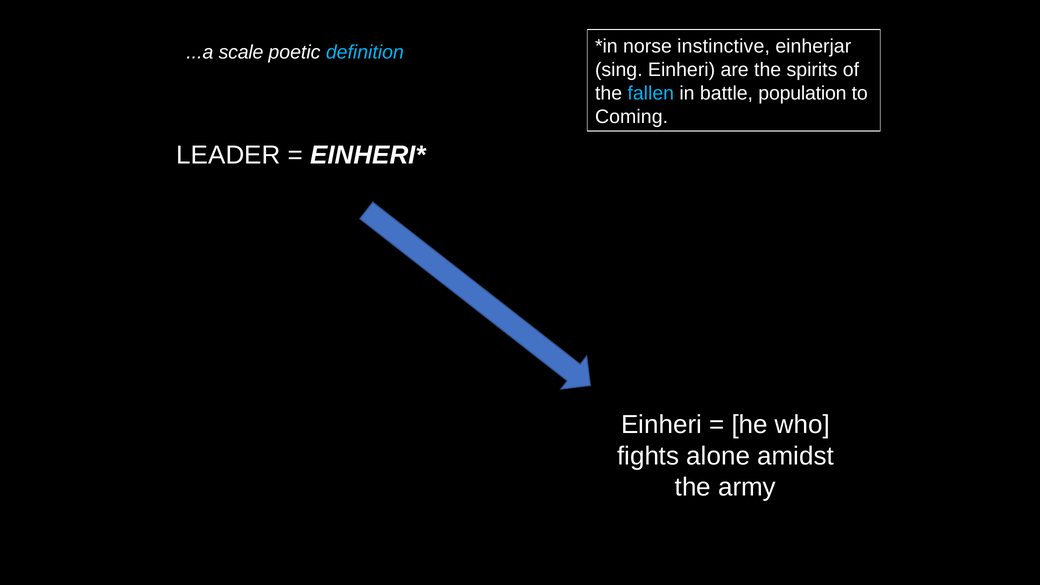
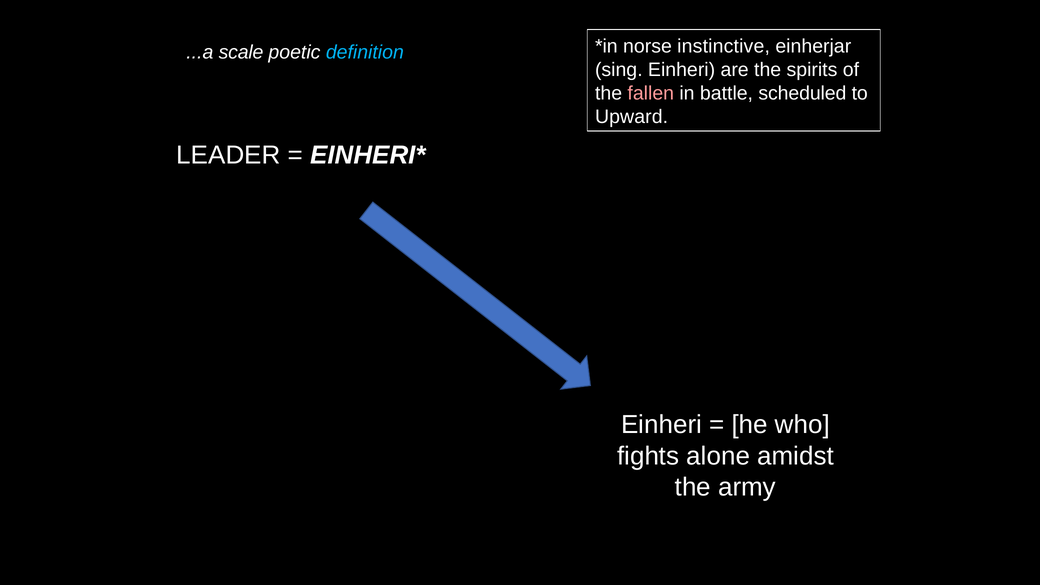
fallen colour: light blue -> pink
population: population -> scheduled
Coming: Coming -> Upward
